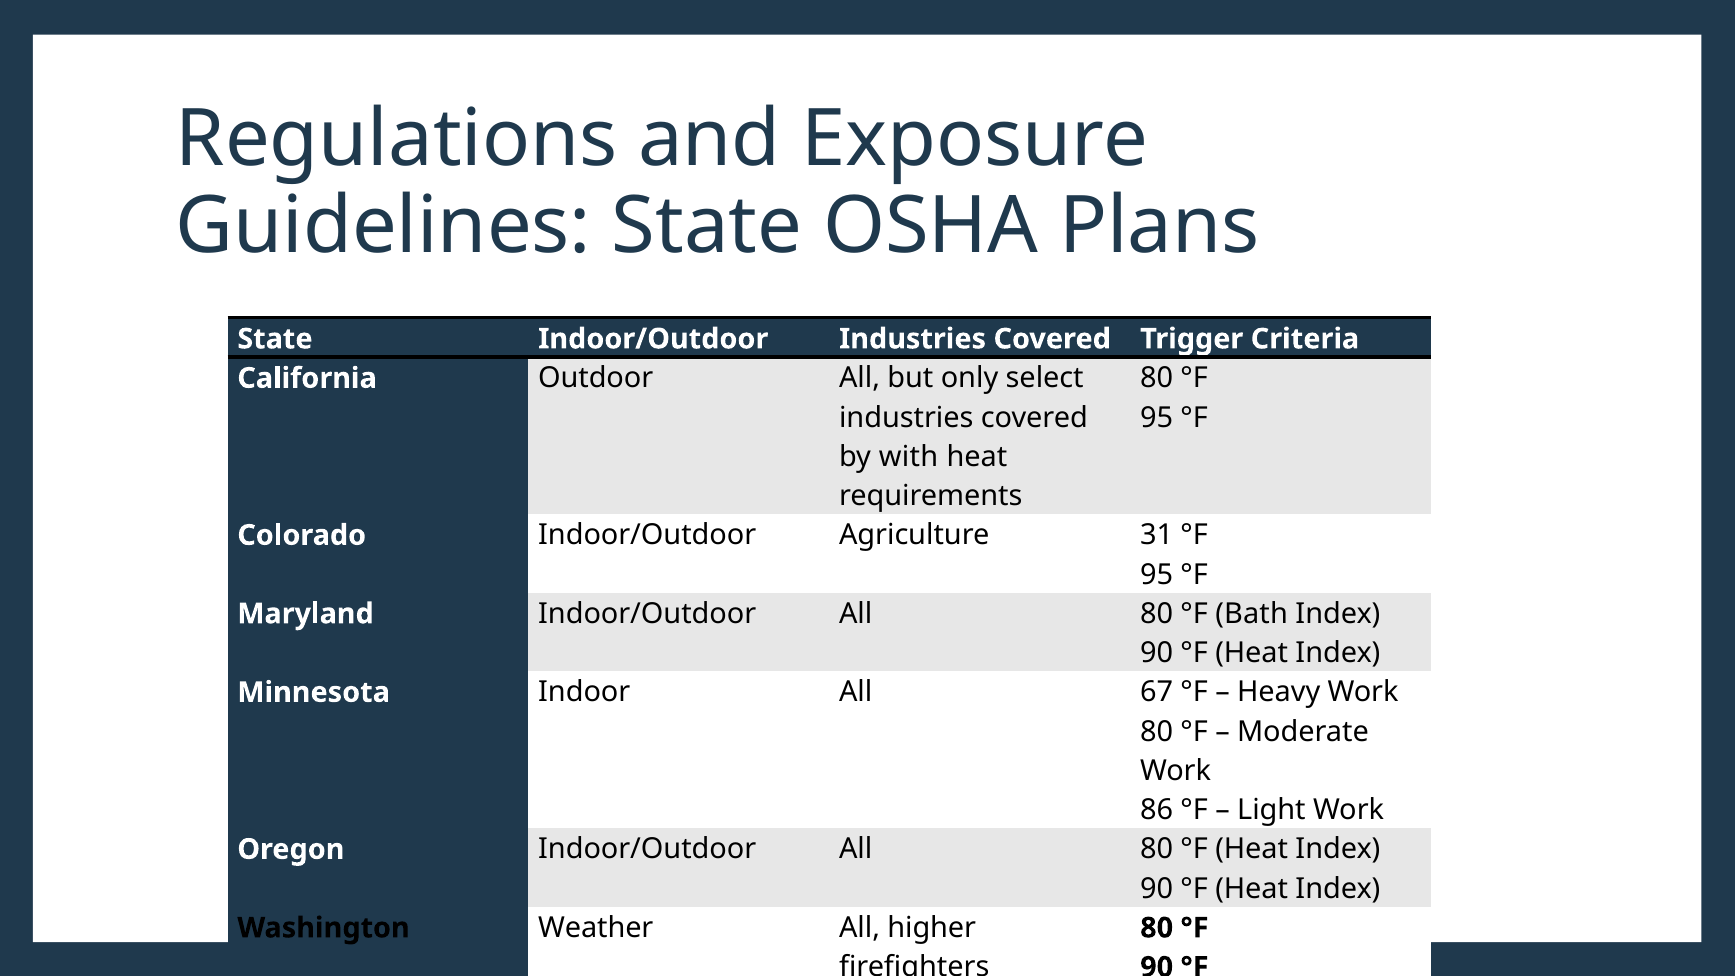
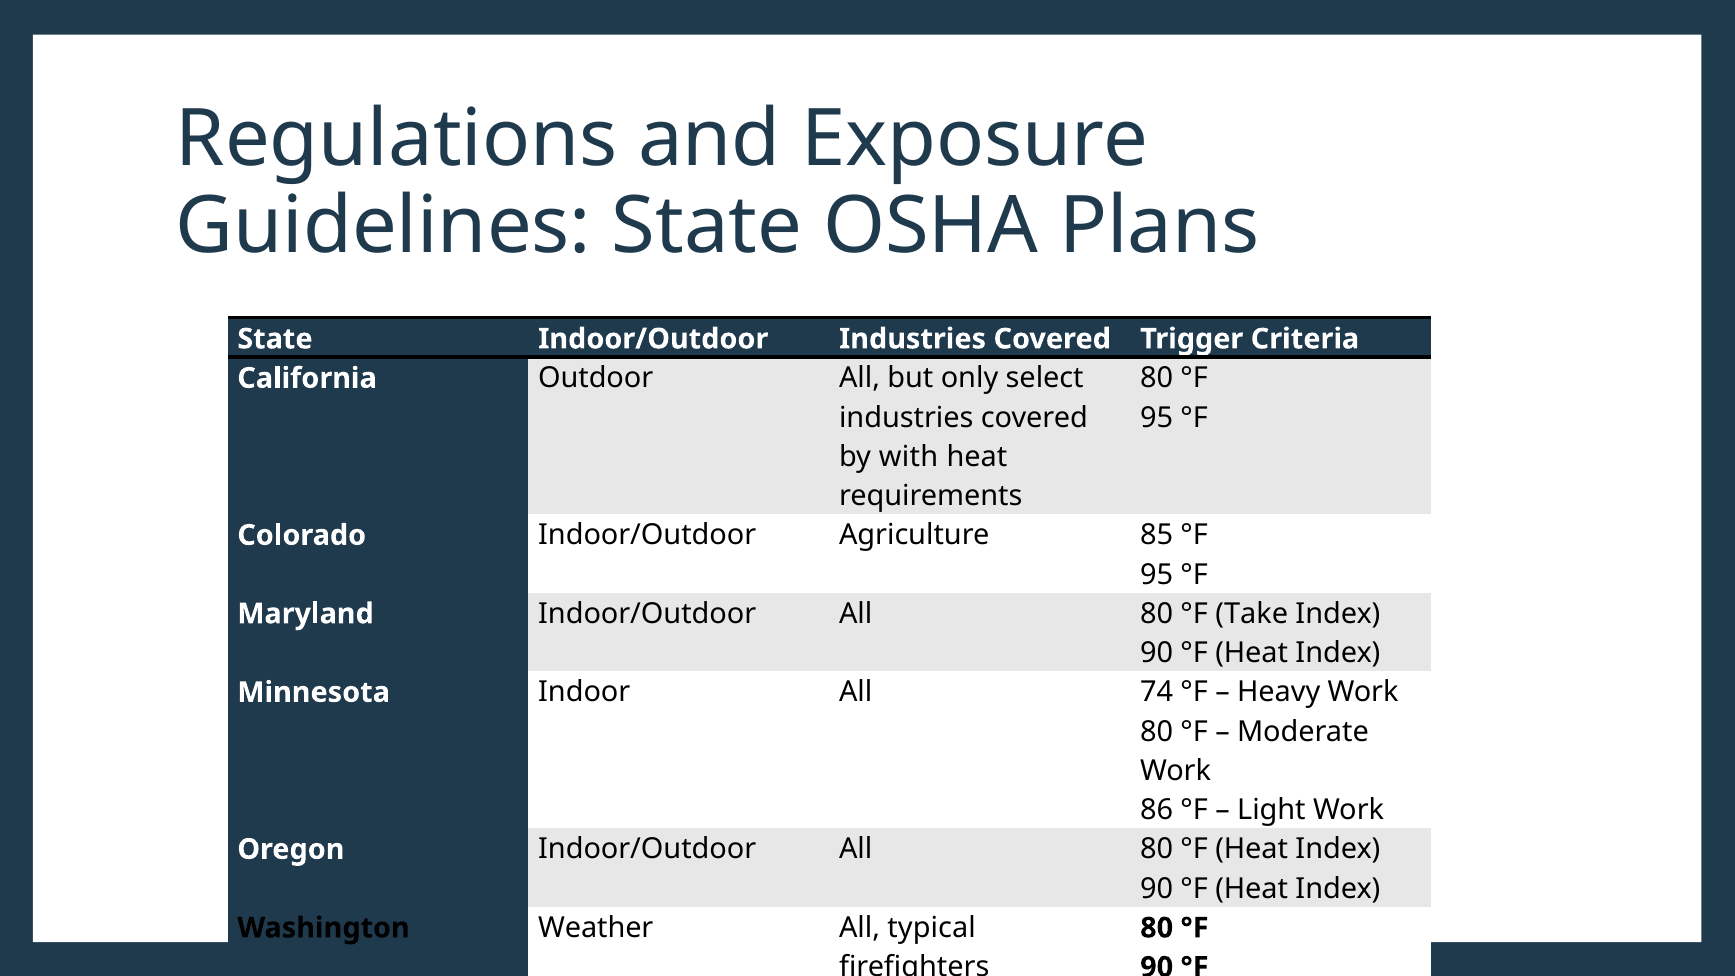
31: 31 -> 85
Bath: Bath -> Take
67: 67 -> 74
higher: higher -> typical
